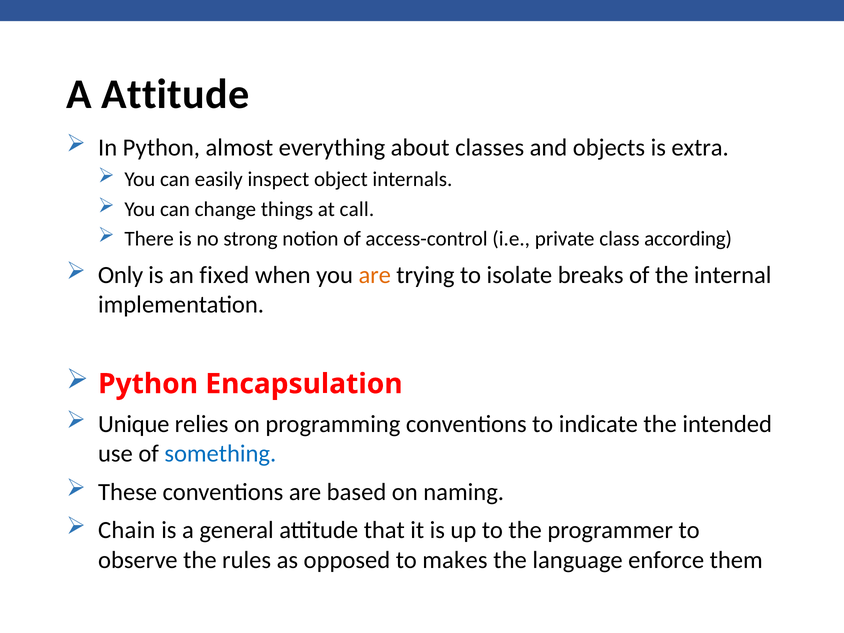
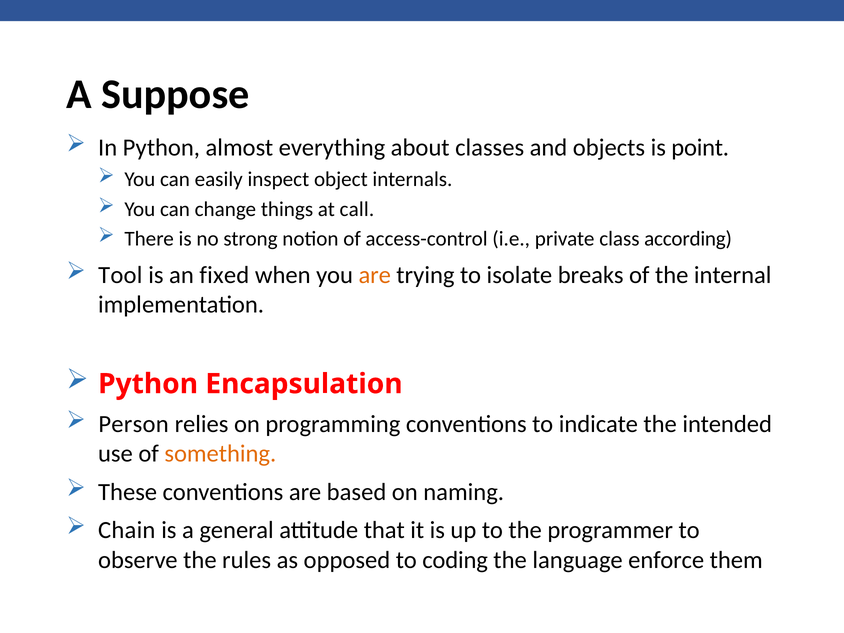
A Attitude: Attitude -> Suppose
extra: extra -> point
Only: Only -> Tool
Unique: Unique -> Person
something colour: blue -> orange
makes: makes -> coding
